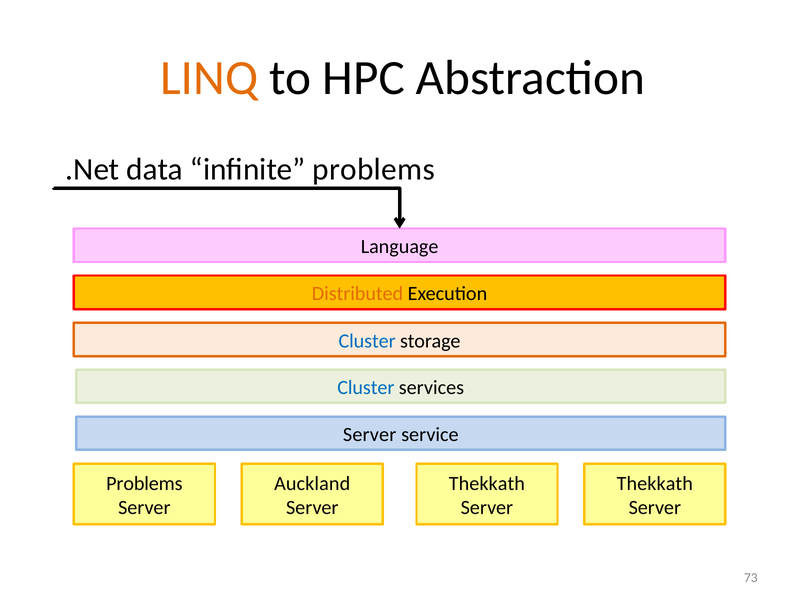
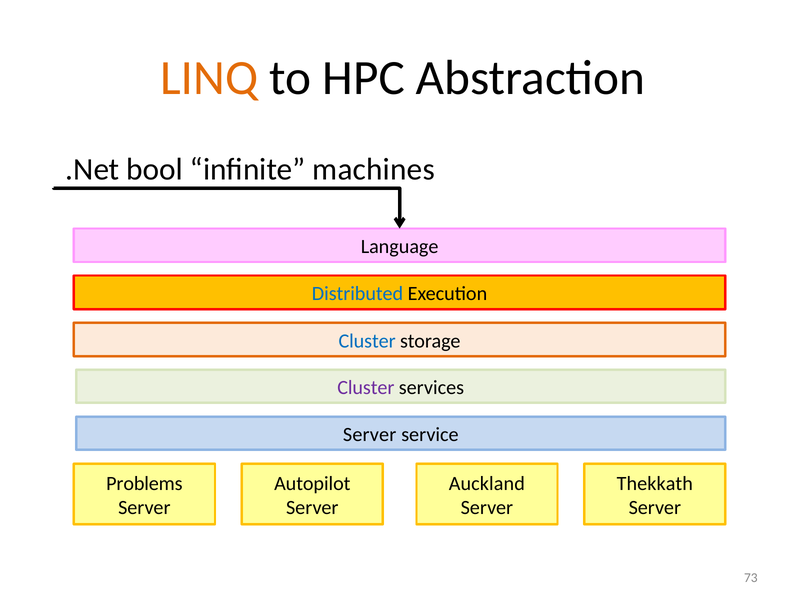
data: data -> bool
infinite problems: problems -> machines
Distributed colour: orange -> blue
Cluster at (366, 387) colour: blue -> purple
Auckland: Auckland -> Autopilot
Thekkath at (487, 483): Thekkath -> Auckland
